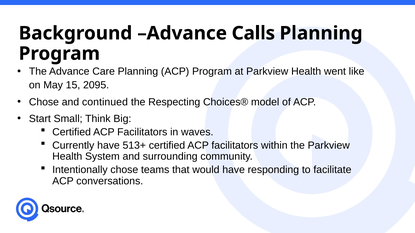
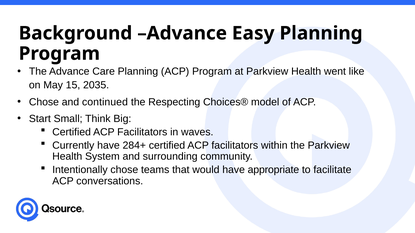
Calls: Calls -> Easy
2095: 2095 -> 2035
513+: 513+ -> 284+
responding: responding -> appropriate
